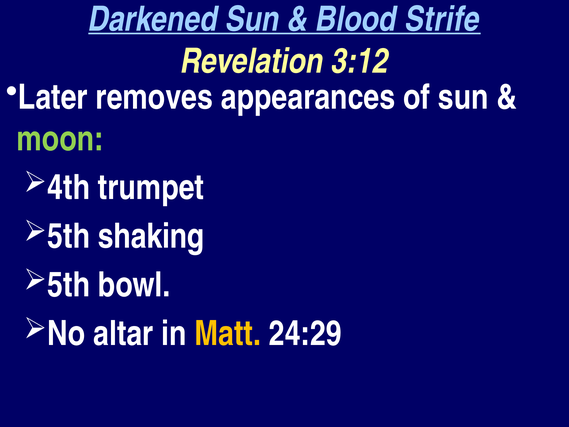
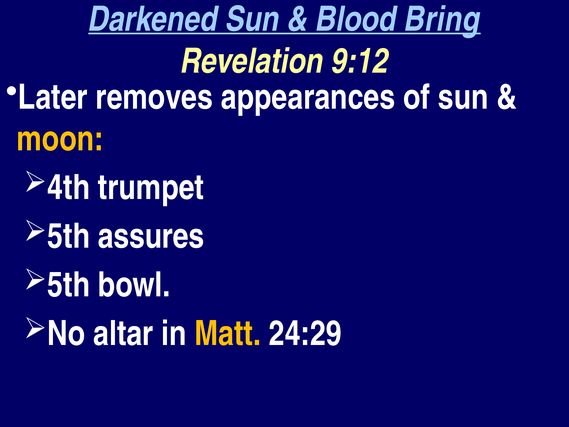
Strife: Strife -> Bring
3:12: 3:12 -> 9:12
moon colour: light green -> yellow
shaking: shaking -> assures
